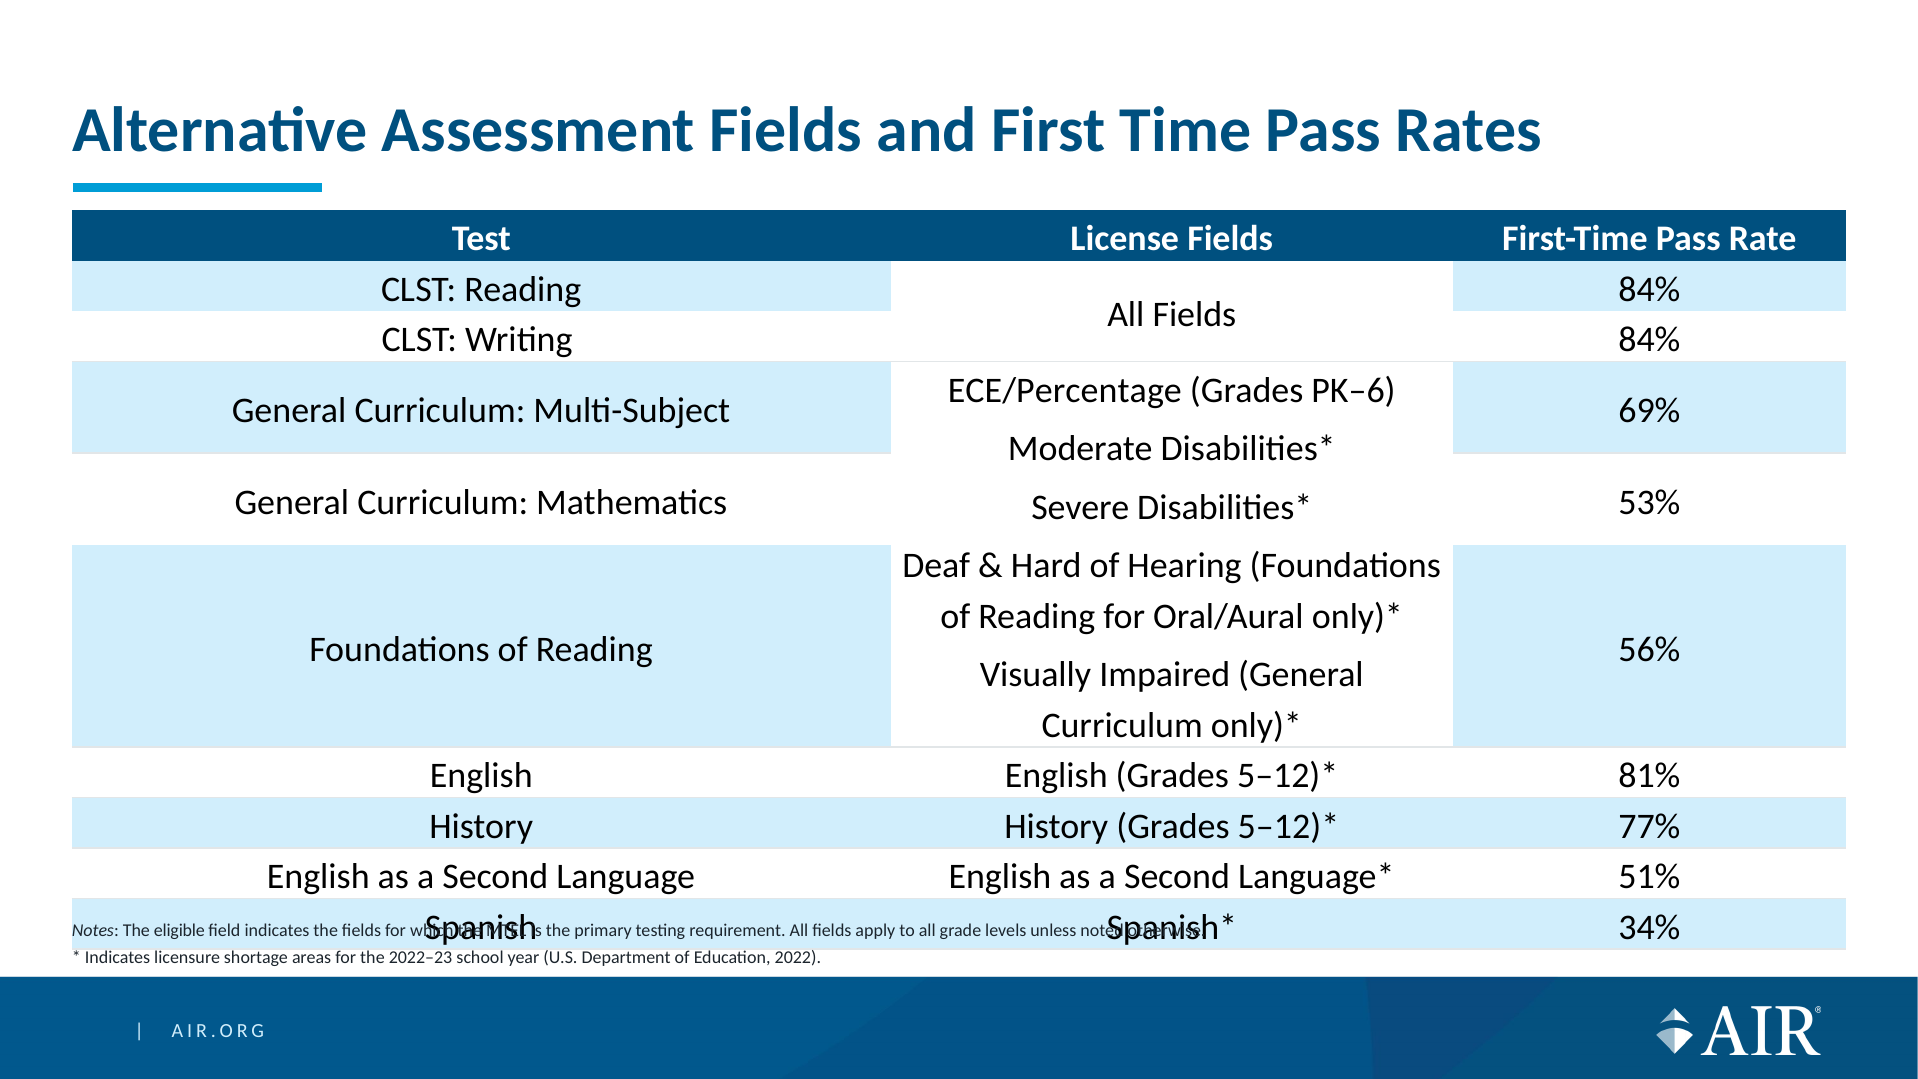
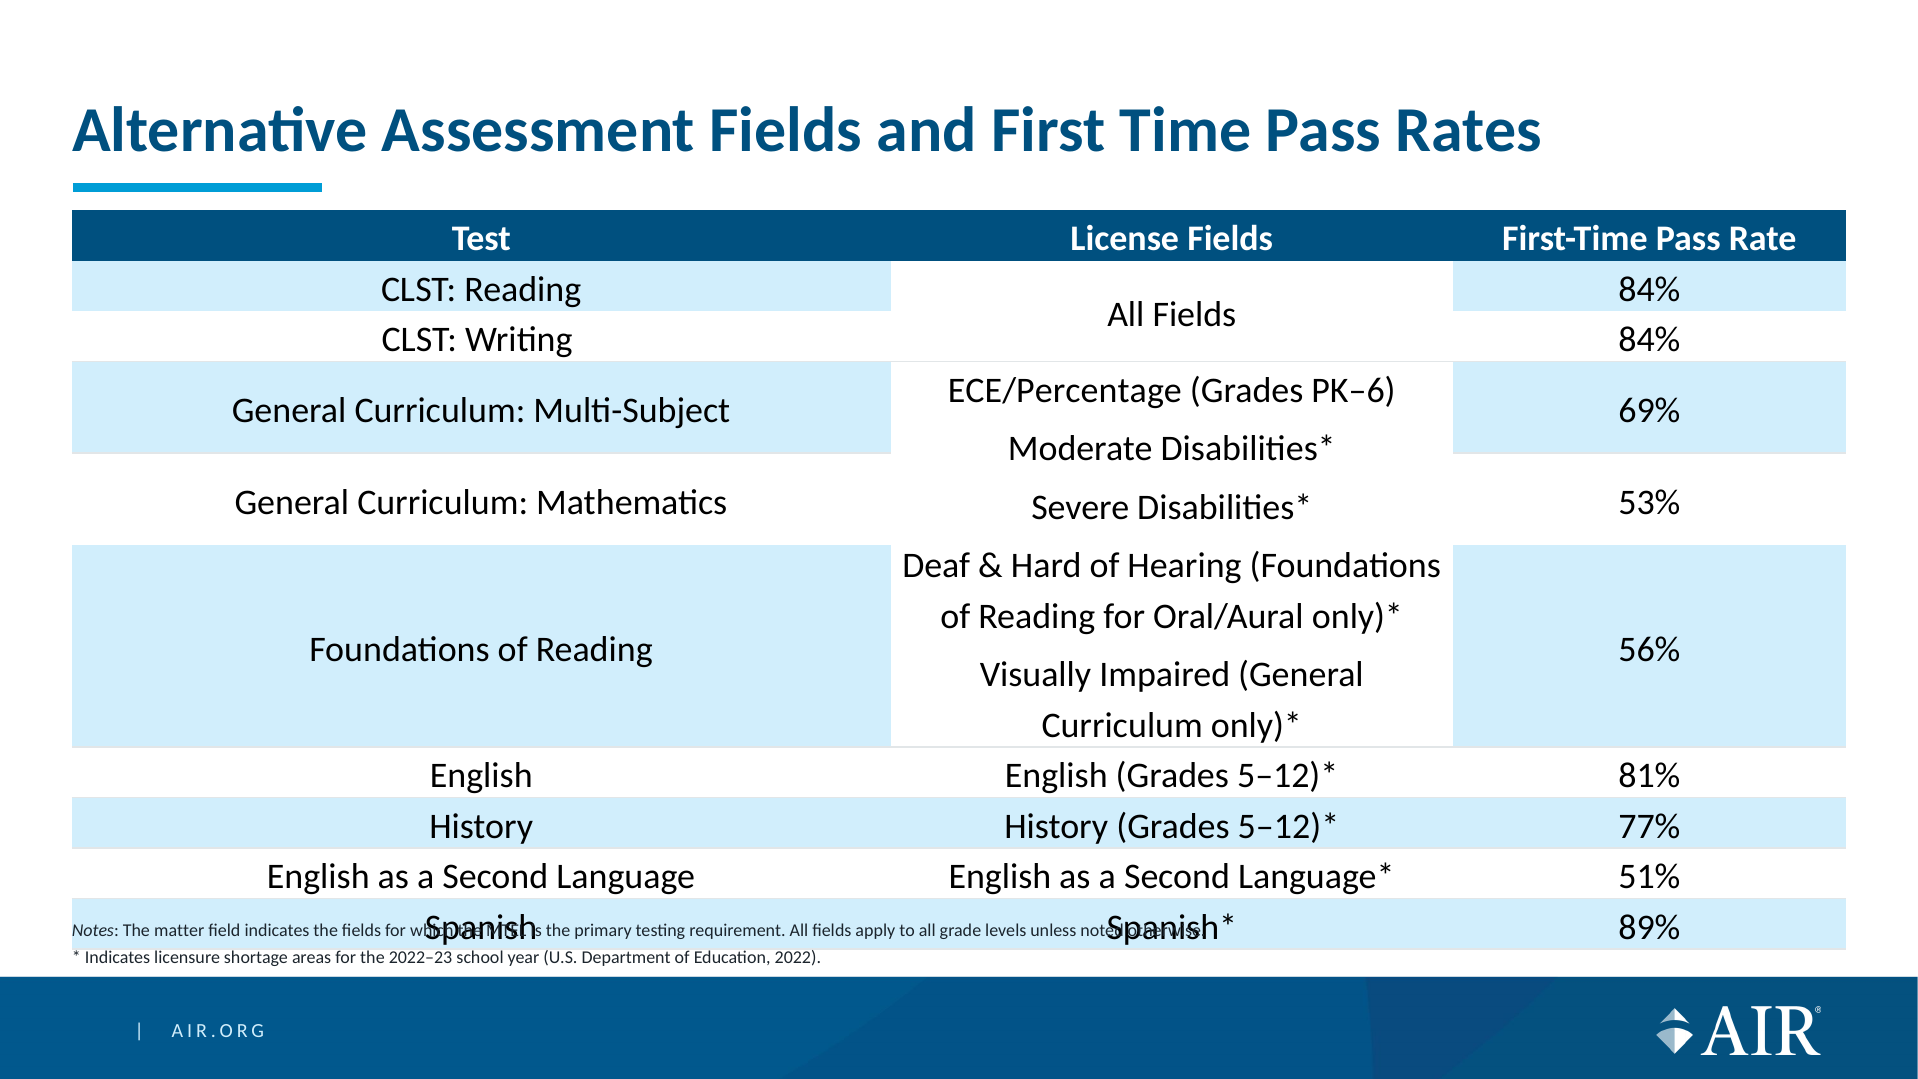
34%: 34% -> 89%
eligible: eligible -> matter
